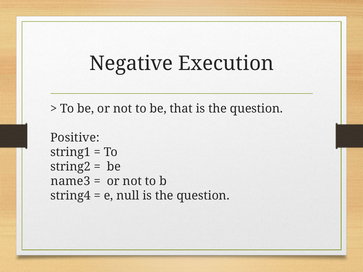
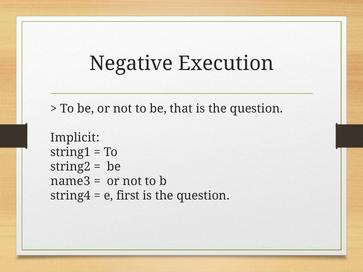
Positive: Positive -> Implicit
null: null -> first
